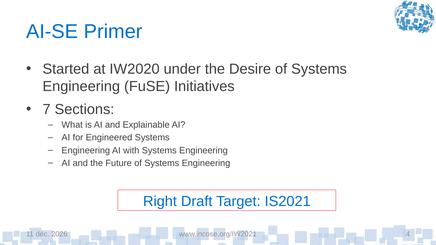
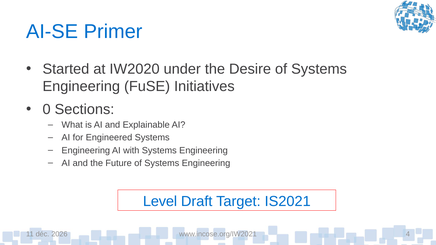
7: 7 -> 0
Right: Right -> Level
